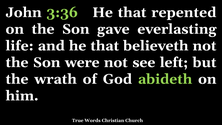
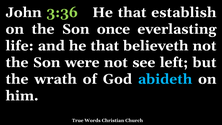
repented: repented -> establish
gave: gave -> once
abideth colour: light green -> light blue
